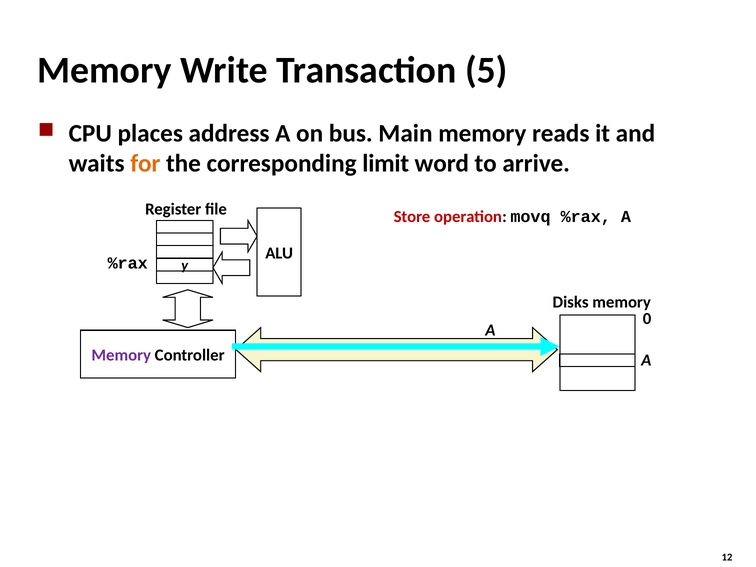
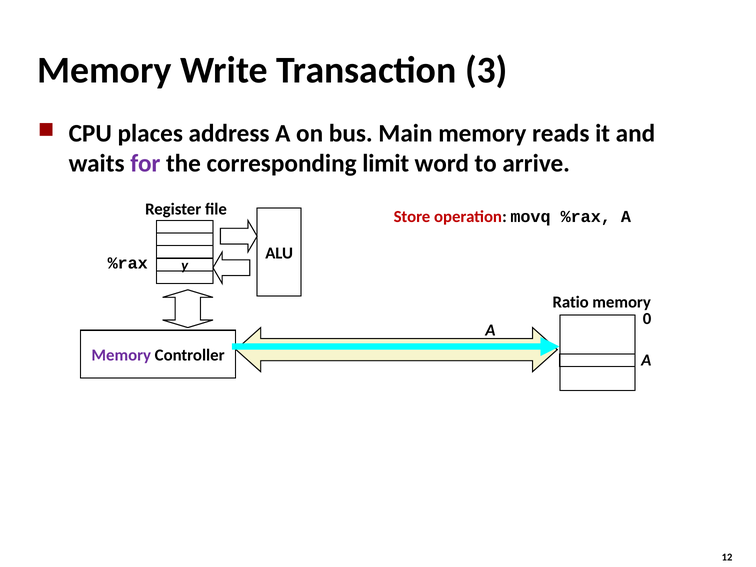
5: 5 -> 3
for colour: orange -> purple
Disks: Disks -> Ratio
